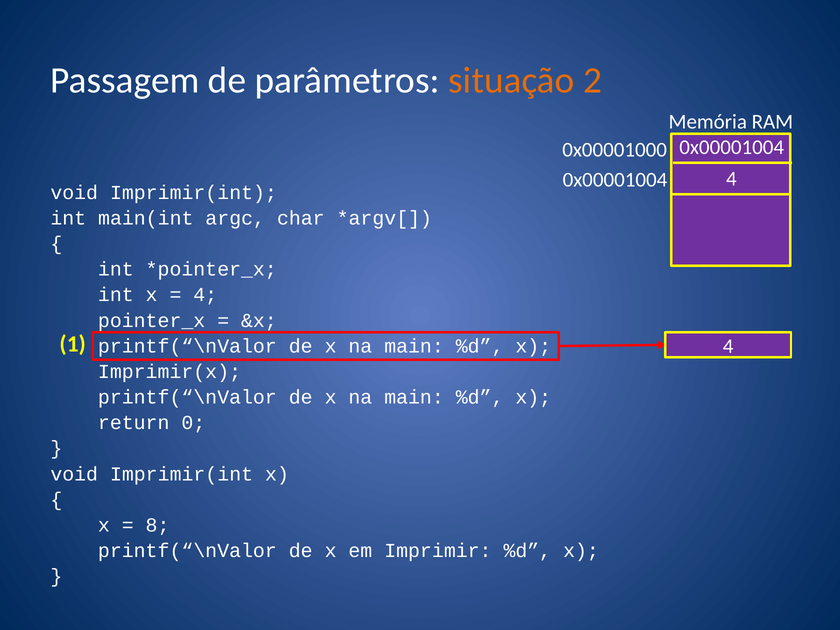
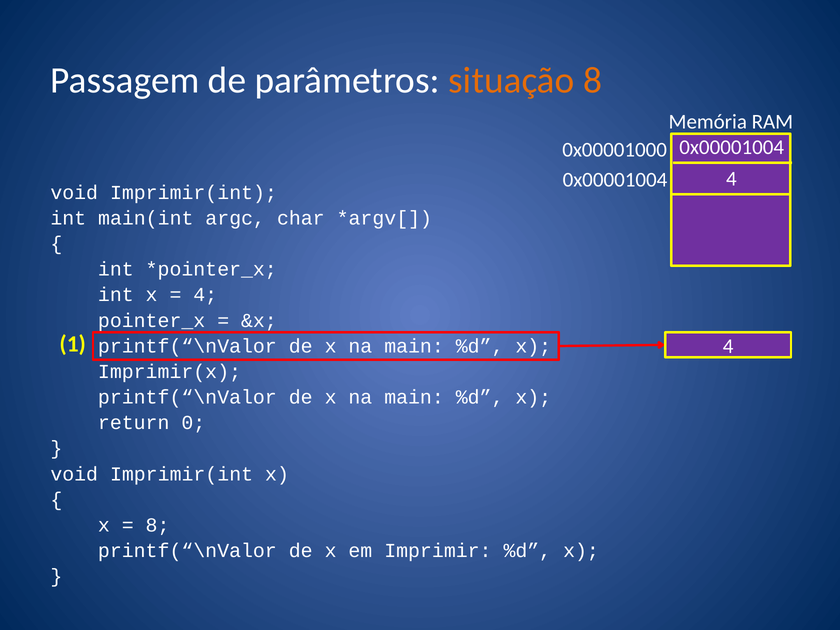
situação 2: 2 -> 8
